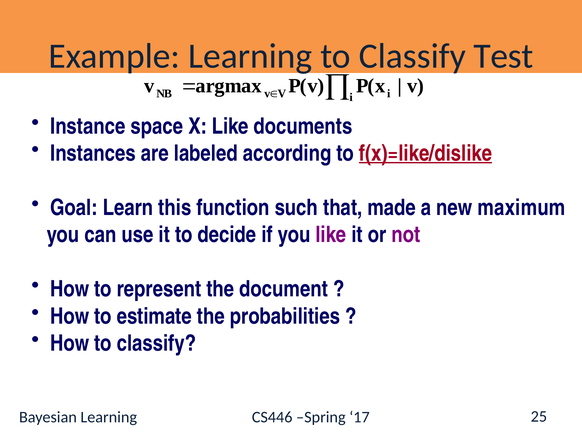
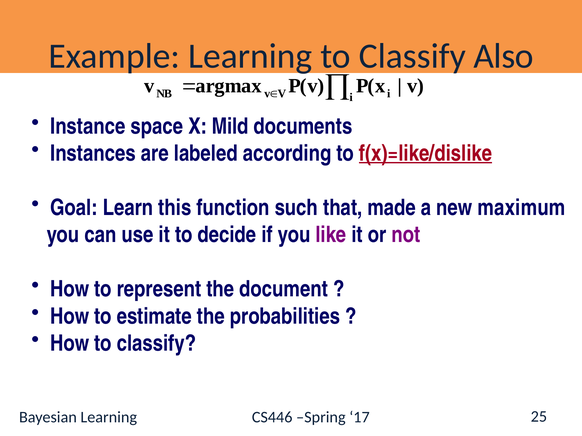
Test: Test -> Also
X Like: Like -> Mild
